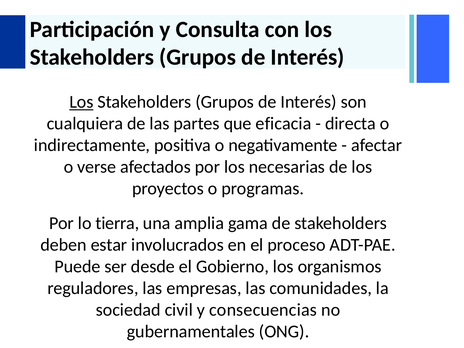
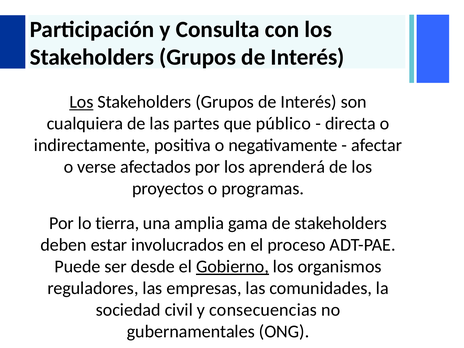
eficacia: eficacia -> público
necesarias: necesarias -> aprenderá
Gobierno underline: none -> present
